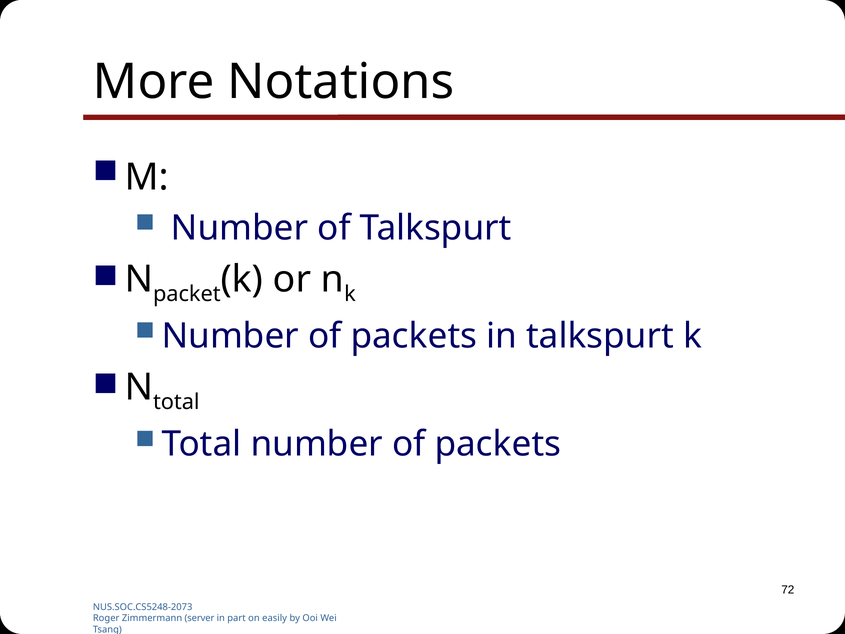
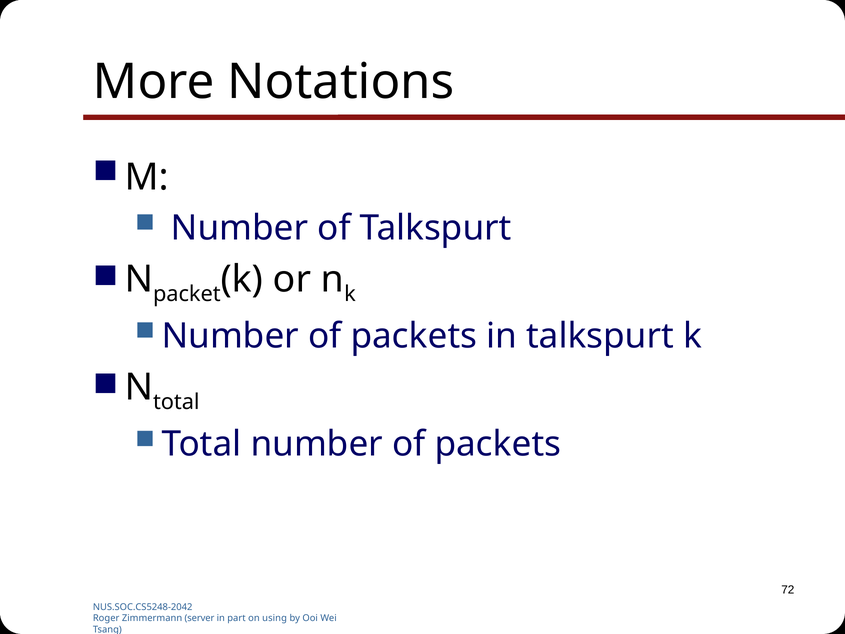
NUS.SOC.CS5248-2073: NUS.SOC.CS5248-2073 -> NUS.SOC.CS5248-2042
easily: easily -> using
